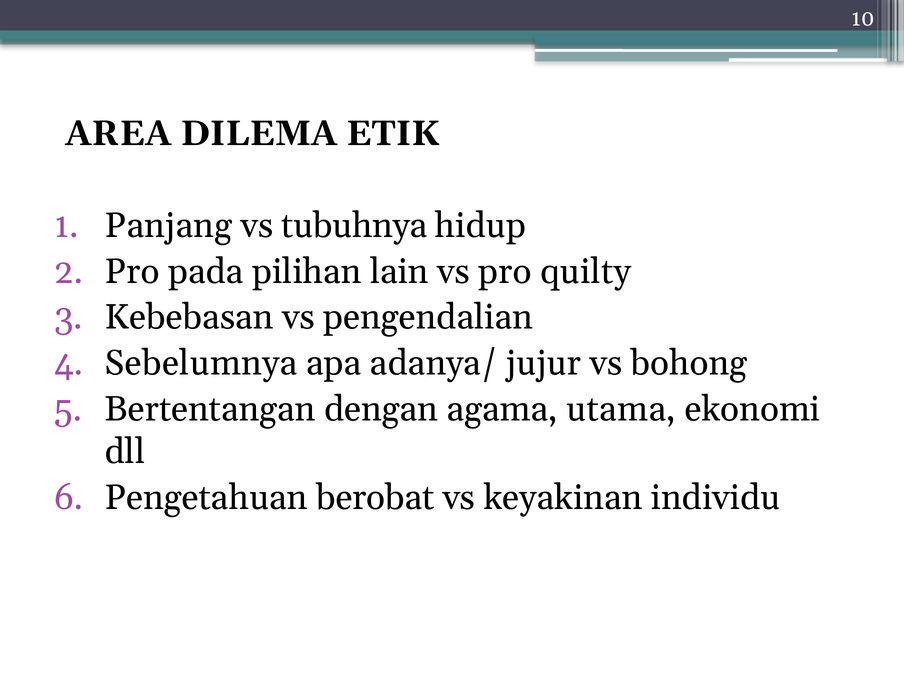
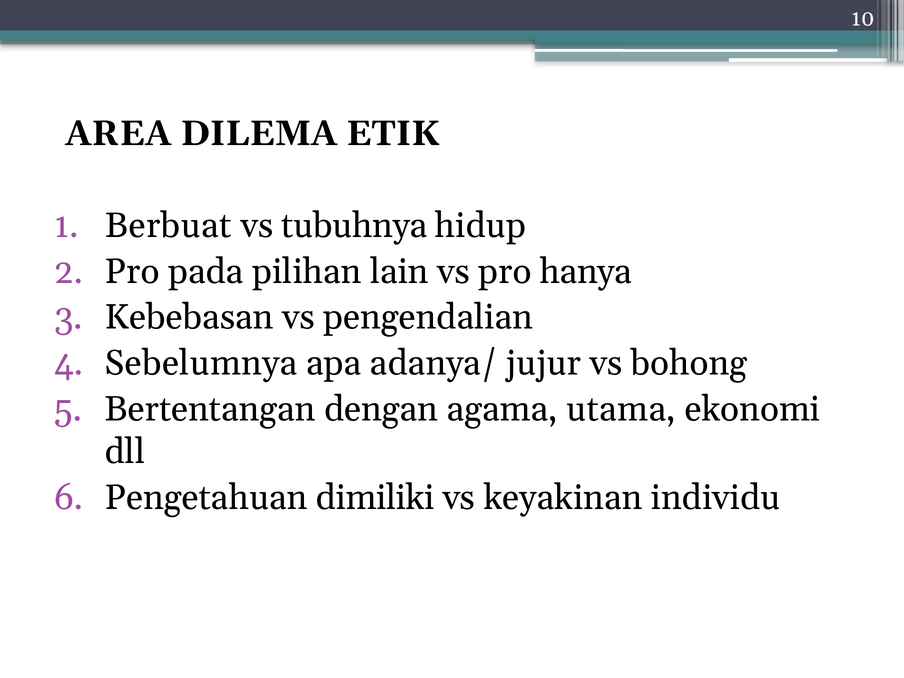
Panjang: Panjang -> Berbuat
quilty: quilty -> hanya
berobat: berobat -> dimiliki
